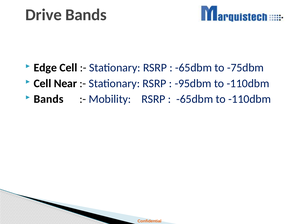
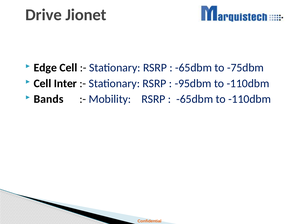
Drive Bands: Bands -> Jionet
Near: Near -> Inter
